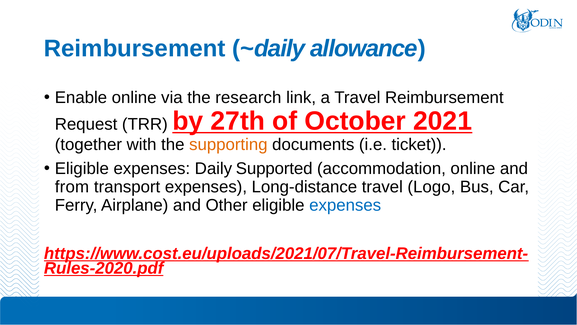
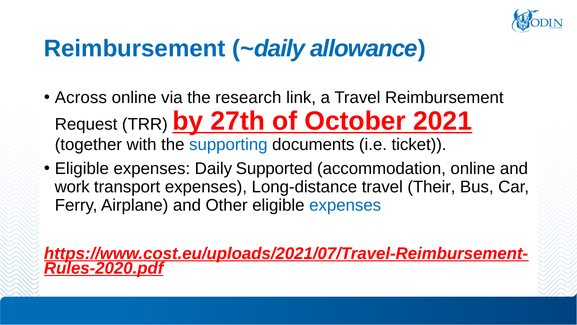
Enable: Enable -> Across
supporting colour: orange -> blue
from: from -> work
Logo: Logo -> Their
